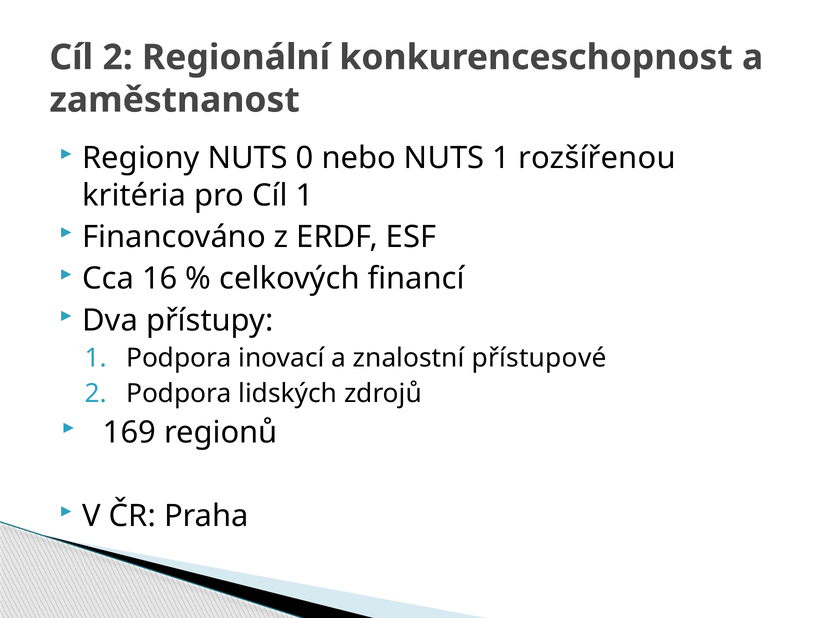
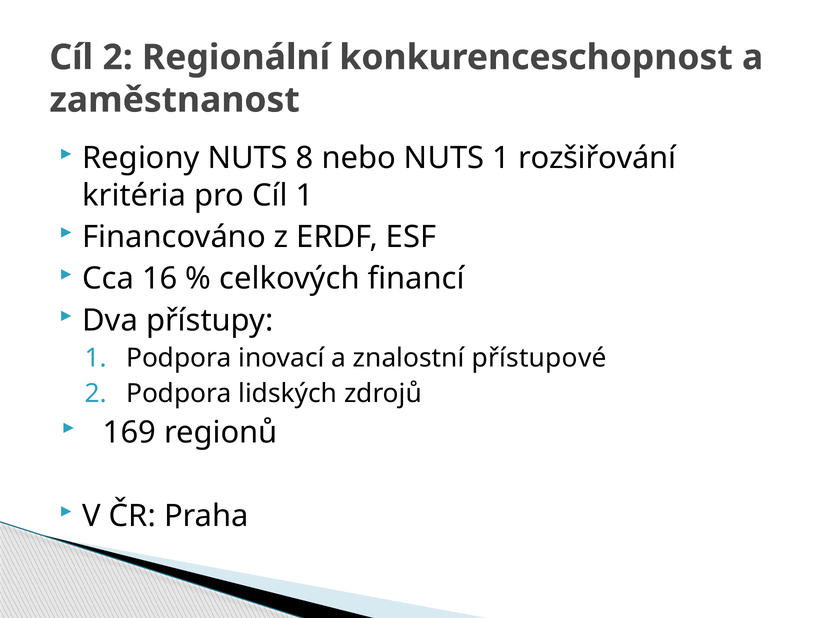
0: 0 -> 8
rozšířenou: rozšířenou -> rozšiřování
